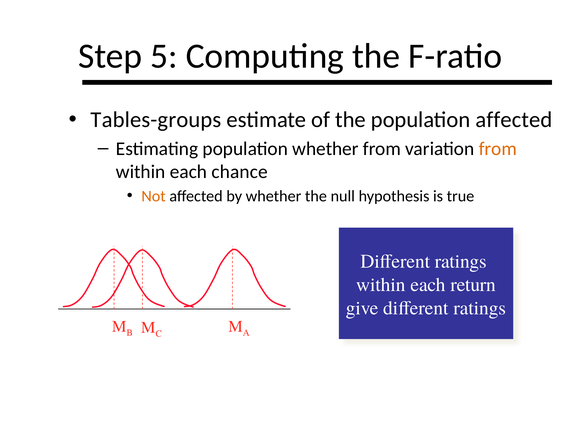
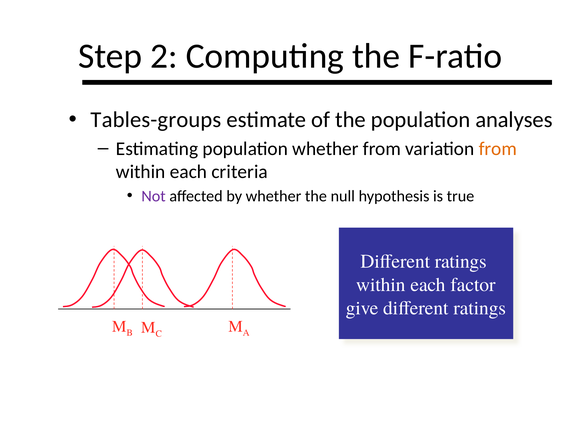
5: 5 -> 2
population affected: affected -> analyses
chance: chance -> criteria
Not colour: orange -> purple
return: return -> factor
